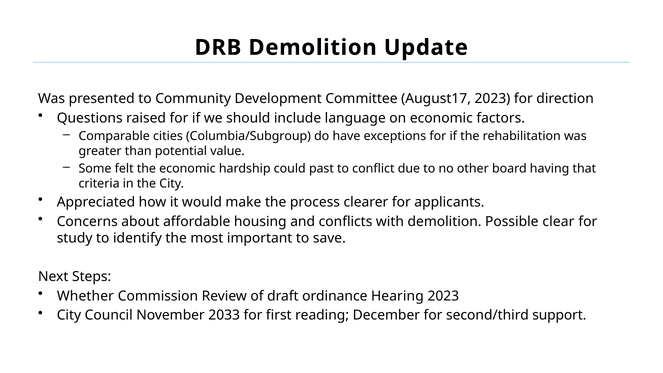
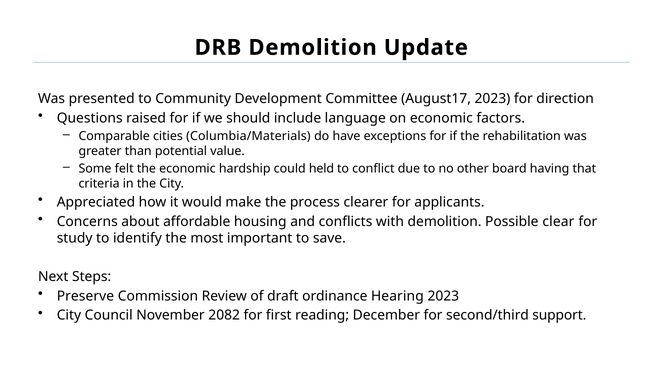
Columbia/Subgroup: Columbia/Subgroup -> Columbia/Materials
past: past -> held
Whether: Whether -> Preserve
2033: 2033 -> 2082
